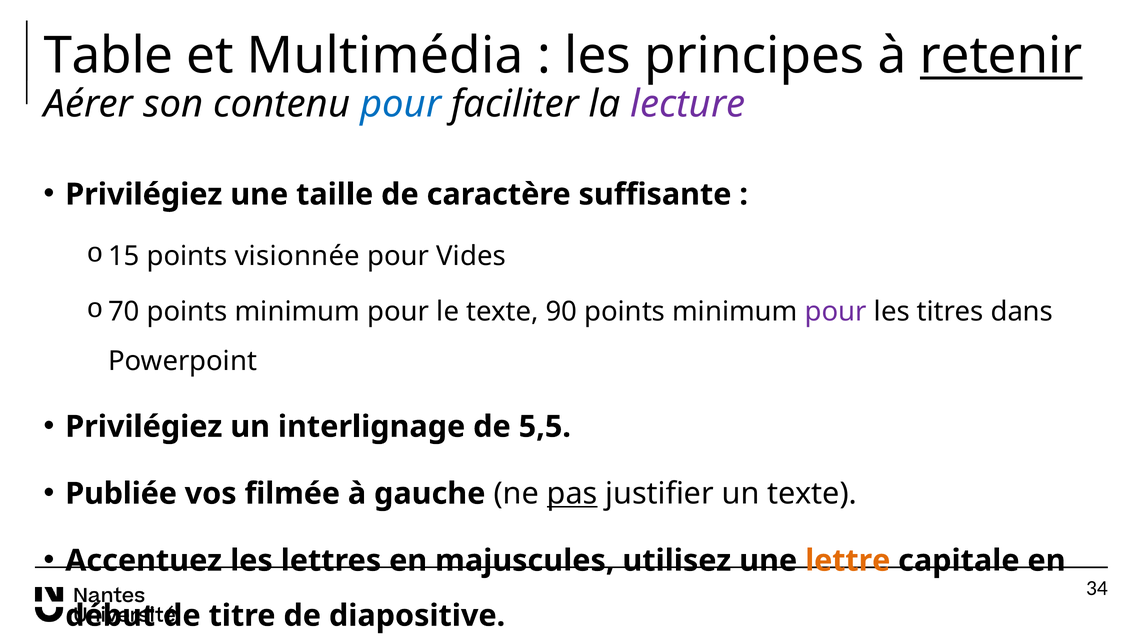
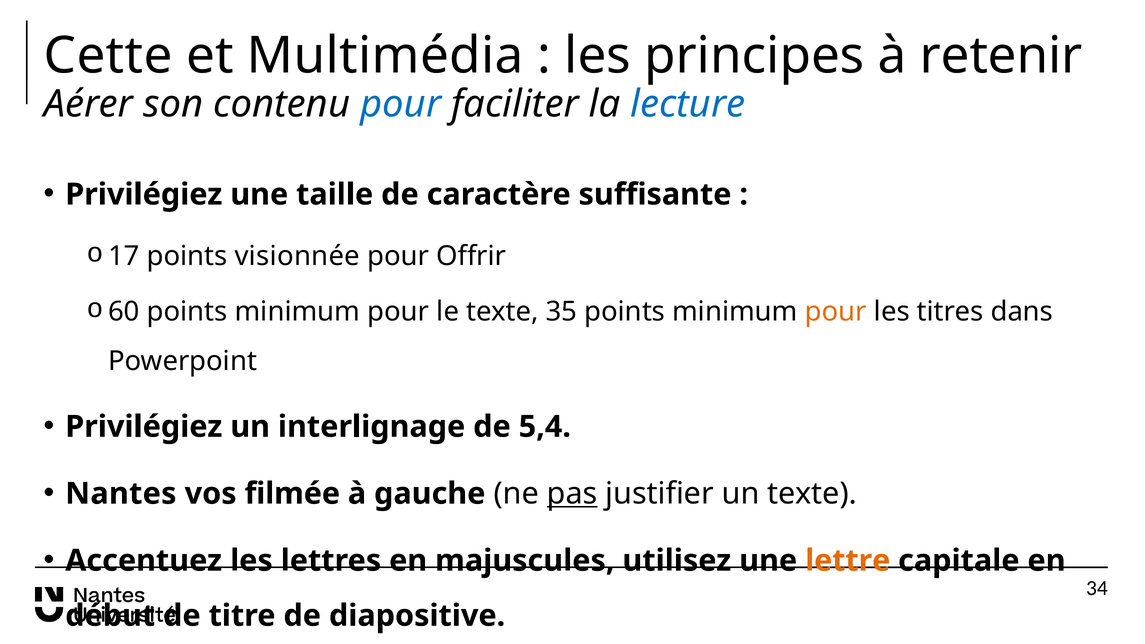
Table: Table -> Cette
retenir underline: present -> none
lecture colour: purple -> blue
15: 15 -> 17
Vides: Vides -> Offrir
70: 70 -> 60
90: 90 -> 35
pour at (836, 312) colour: purple -> orange
5,5: 5,5 -> 5,4
Publiée: Publiée -> Nantes
